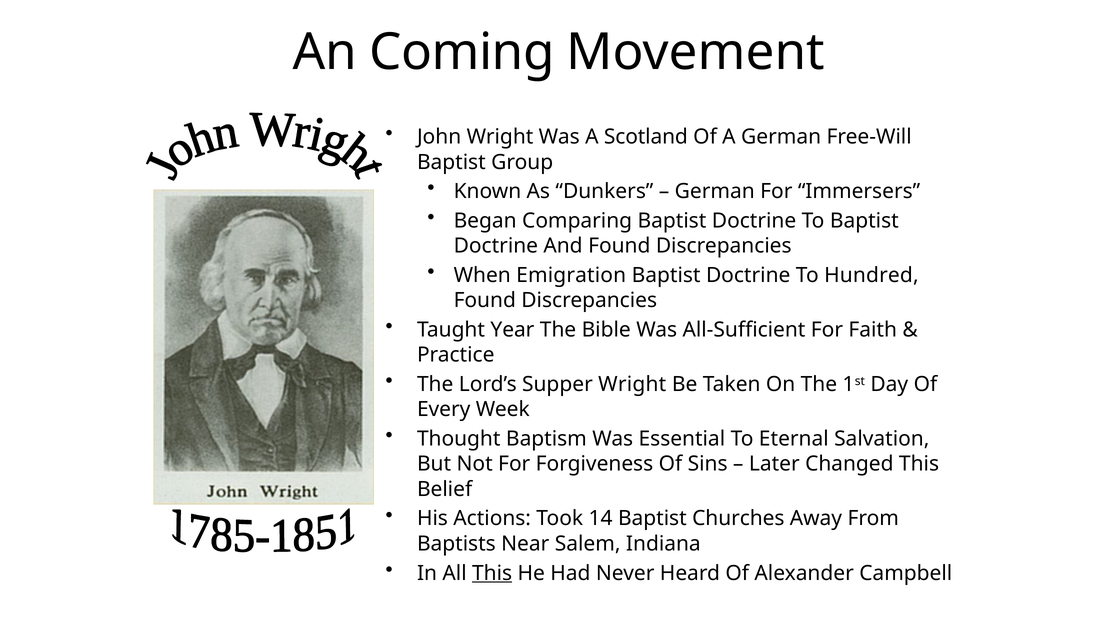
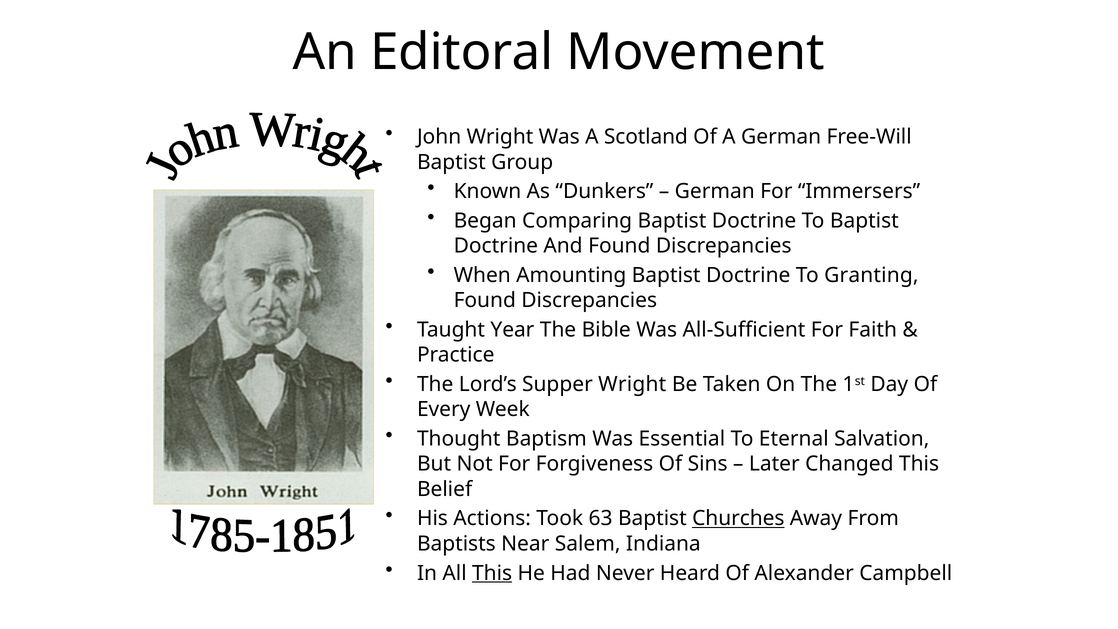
Coming: Coming -> Editoral
Emigration: Emigration -> Amounting
Hundred: Hundred -> Granting
14: 14 -> 63
Churches underline: none -> present
